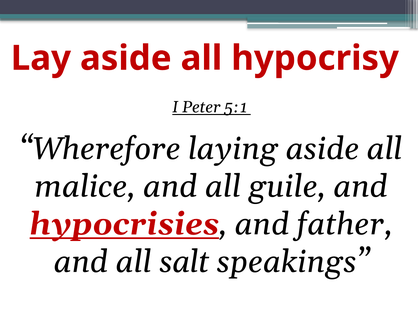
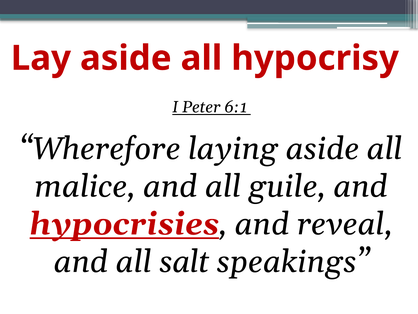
5:1: 5:1 -> 6:1
father: father -> reveal
